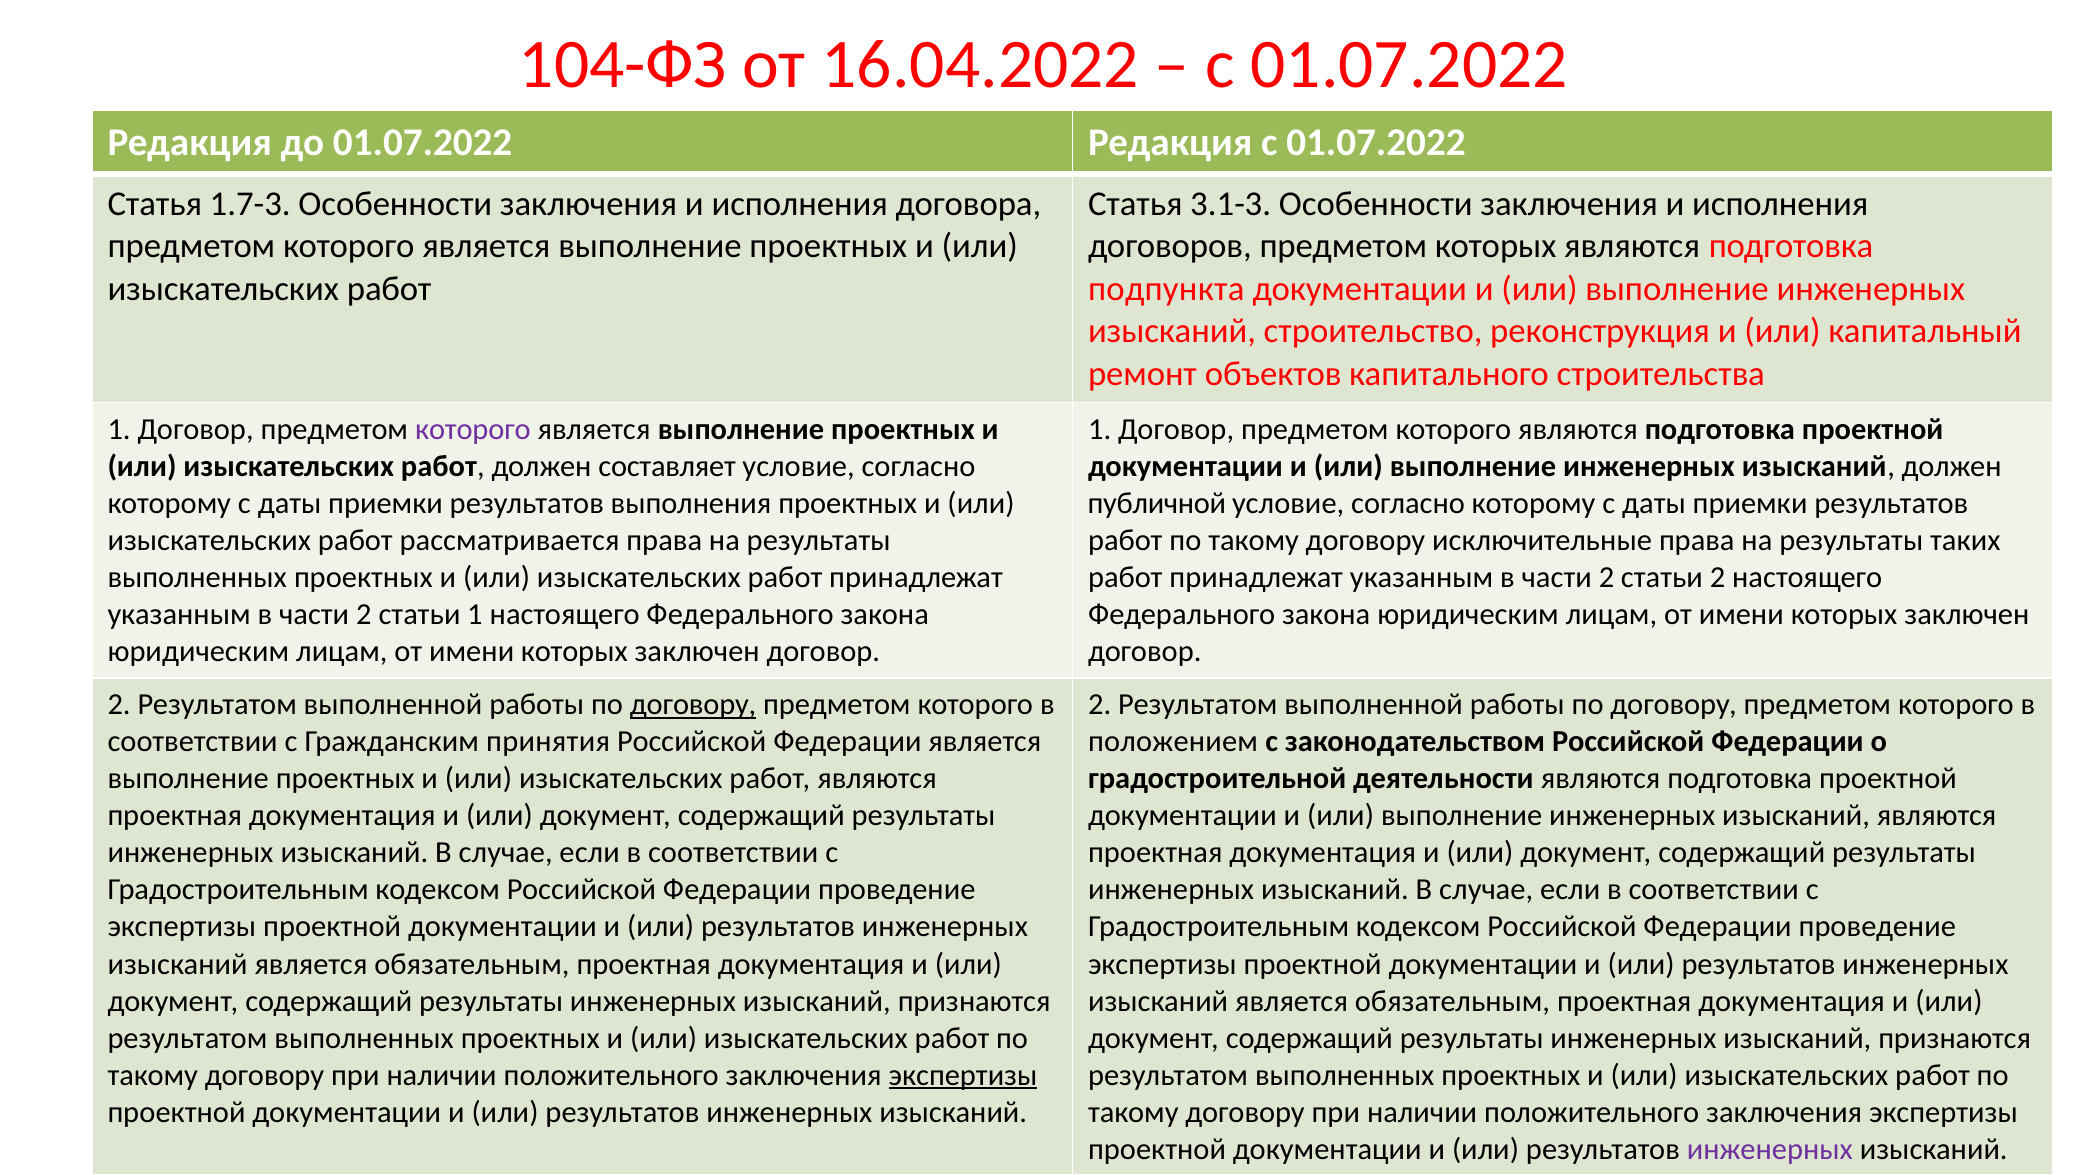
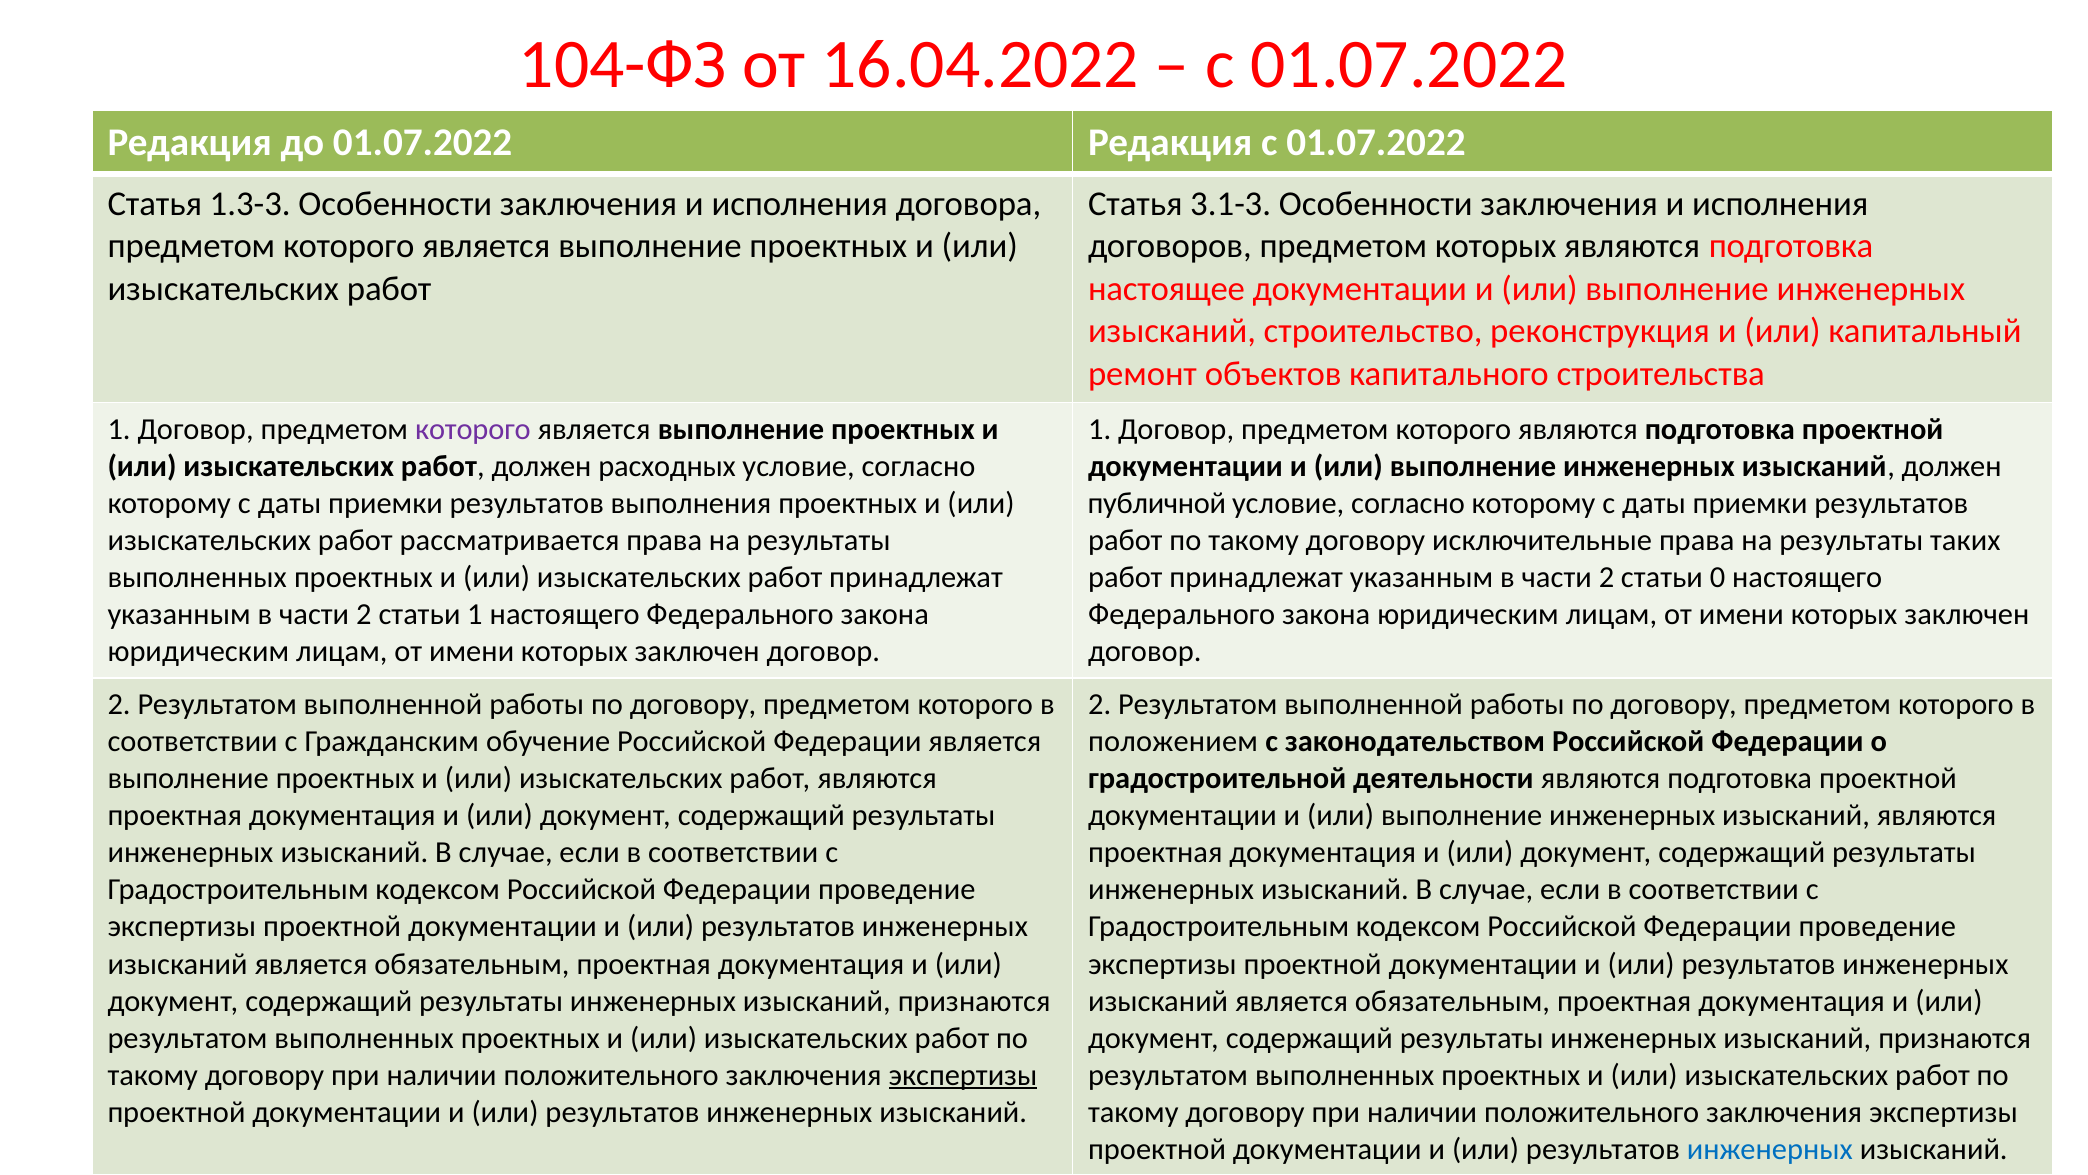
1.7-3: 1.7-3 -> 1.3-3
подпункта: подпункта -> настоящее
составляет: составляет -> расходных
статьи 2: 2 -> 0
договору at (693, 704) underline: present -> none
принятия: принятия -> обучение
инженерных at (1770, 1149) colour: purple -> blue
